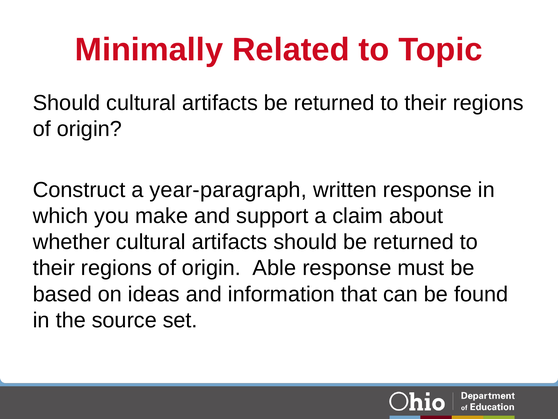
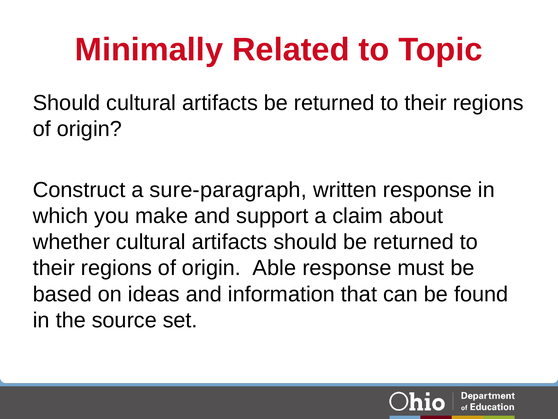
year-paragraph: year-paragraph -> sure-paragraph
